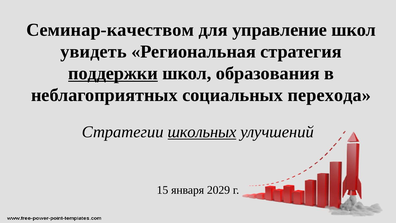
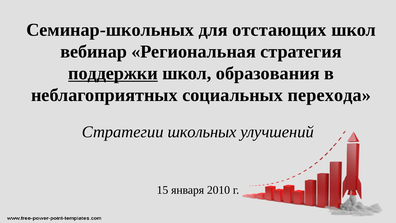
Семинар-качеством: Семинар-качеством -> Семинар-школьных
управление: управление -> отстающих
увидеть: увидеть -> вебинар
школьных underline: present -> none
2029: 2029 -> 2010
